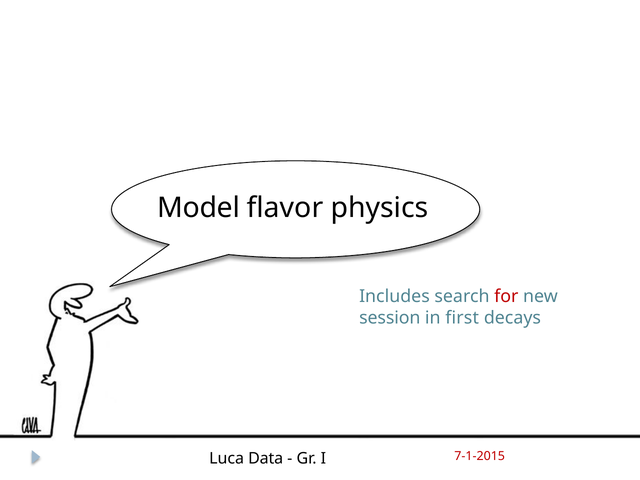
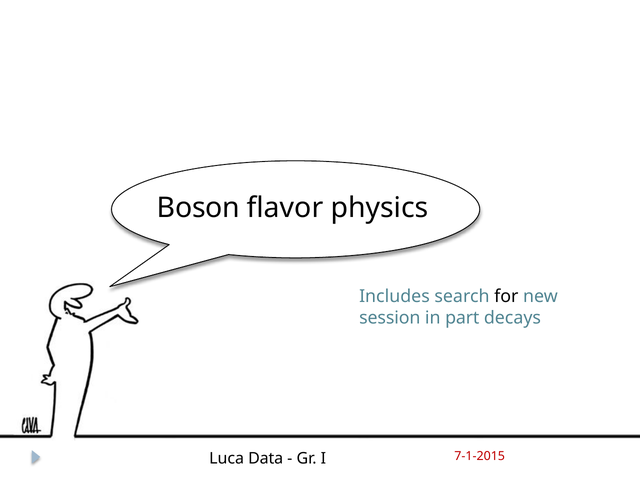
Model: Model -> Boson
for colour: red -> black
first: first -> part
